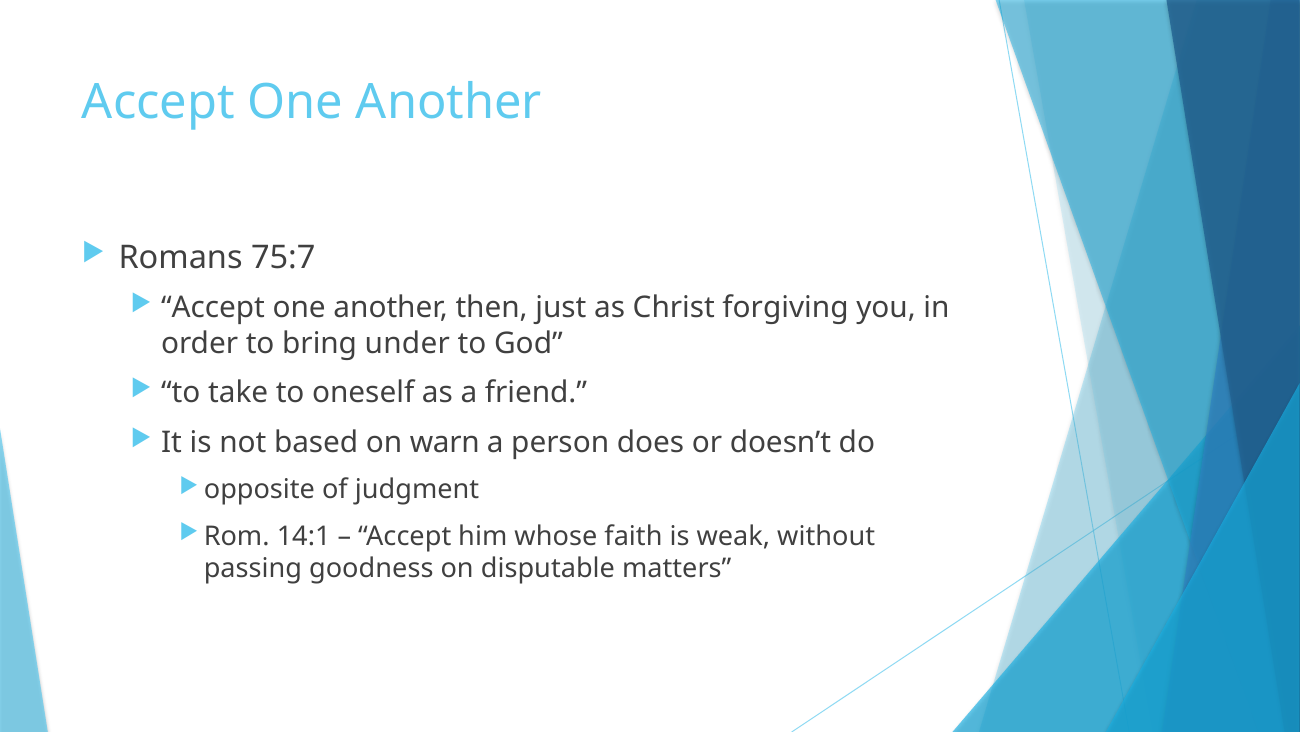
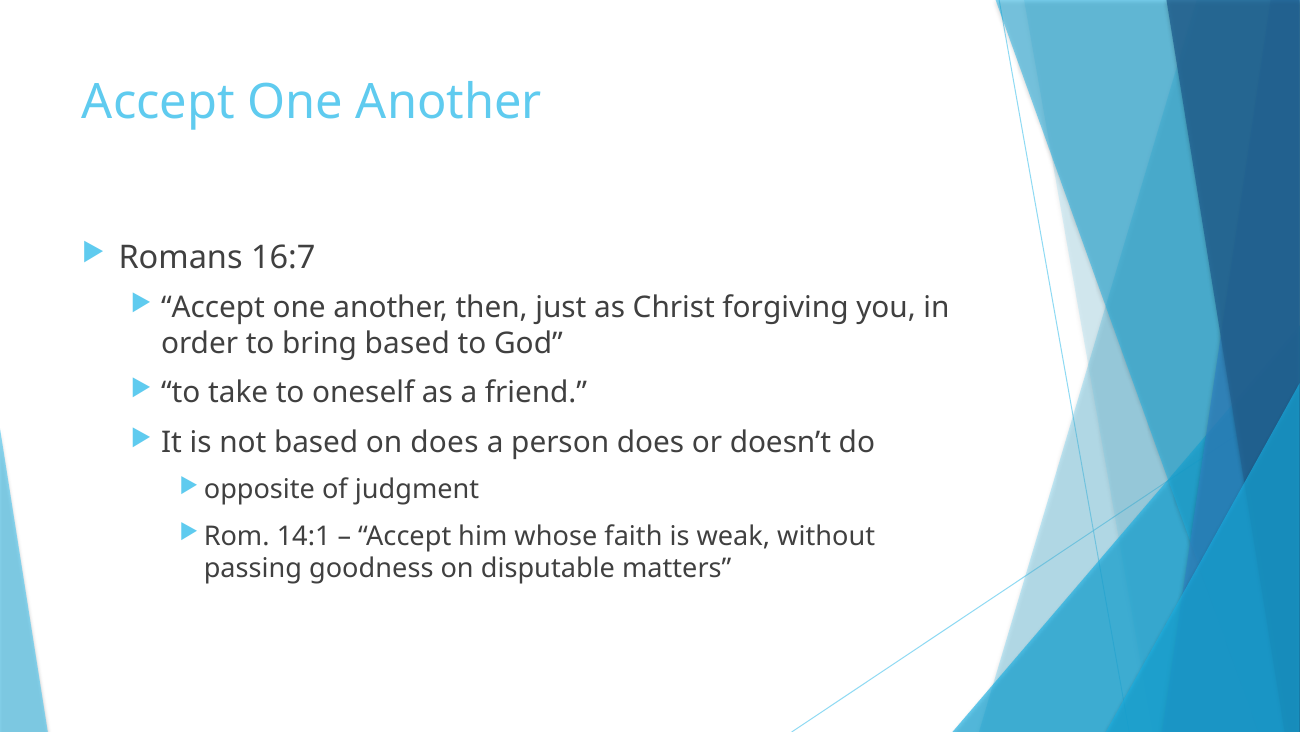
75:7: 75:7 -> 16:7
bring under: under -> based
on warn: warn -> does
